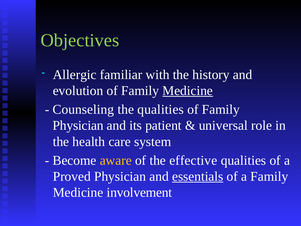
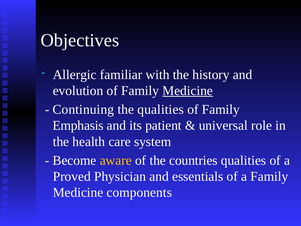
Objectives colour: light green -> white
Counseling: Counseling -> Continuing
Physician at (78, 125): Physician -> Emphasis
effective: effective -> countries
essentials underline: present -> none
involvement: involvement -> components
